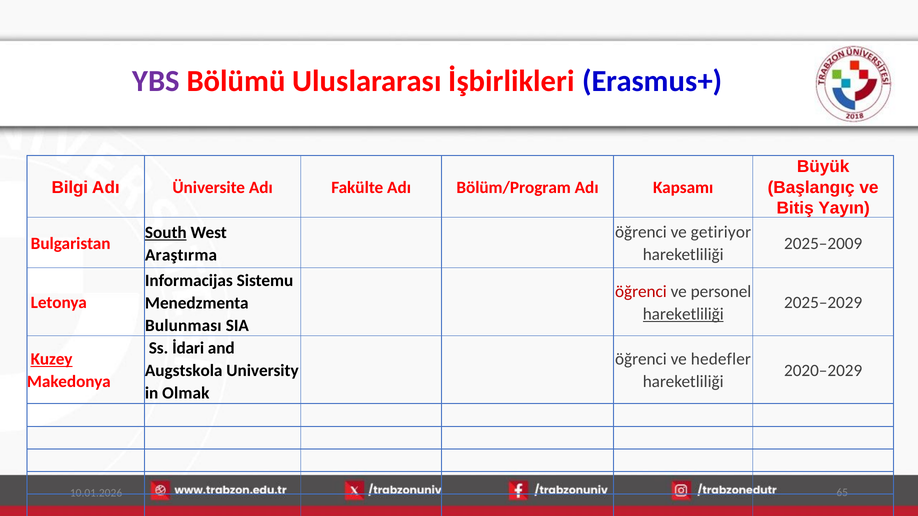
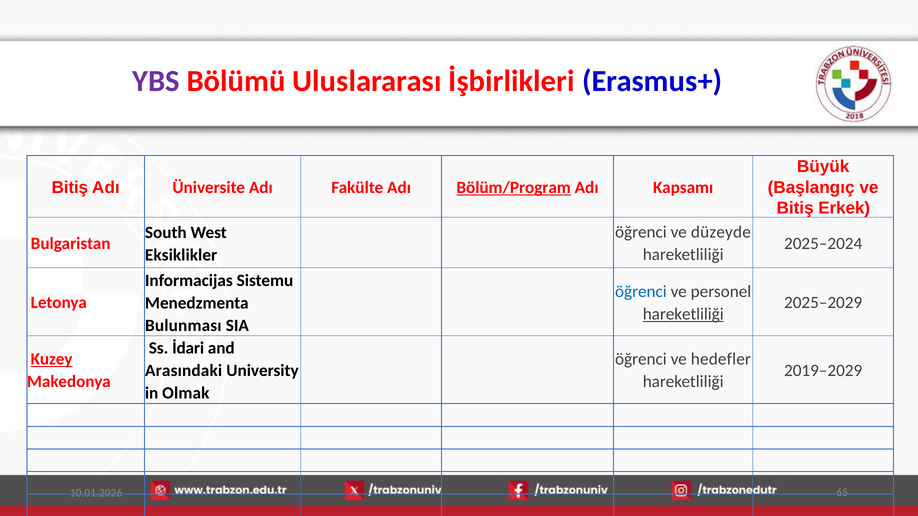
Bilgi at (70, 188): Bilgi -> Bitiş
Bölüm/Program underline: none -> present
Yayın: Yayın -> Erkek
getiriyor: getiriyor -> düzeyde
South underline: present -> none
2025–2009: 2025–2009 -> 2025–2024
Araştırma: Araştırma -> Eksiklikler
öğrenci at (641, 292) colour: red -> blue
2020–2029: 2020–2029 -> 2019–2029
Augstskola: Augstskola -> Arasındaki
